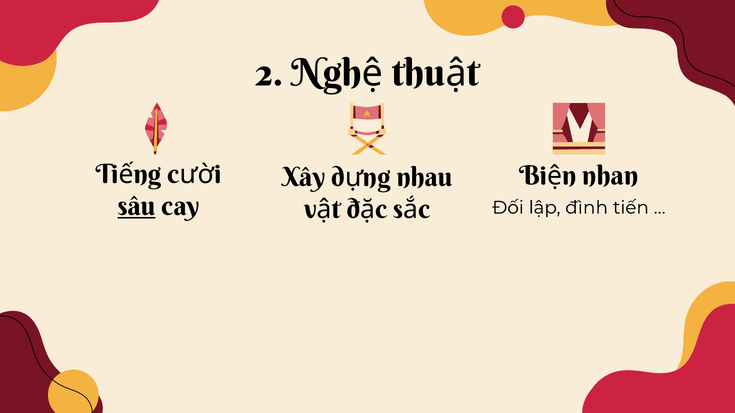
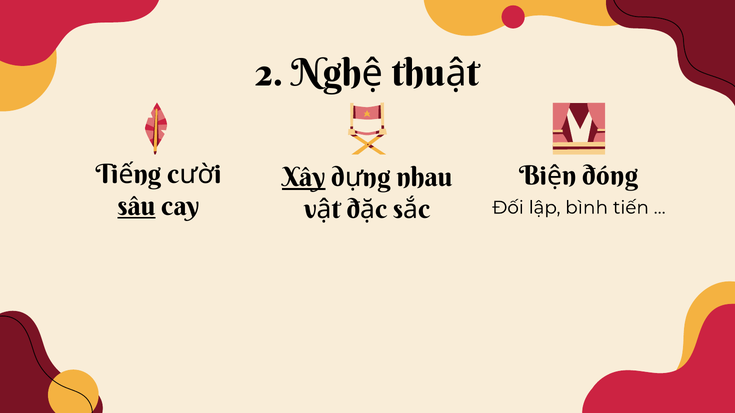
nhan: nhan -> đóng
Xây underline: none -> present
đình: đình -> bình
